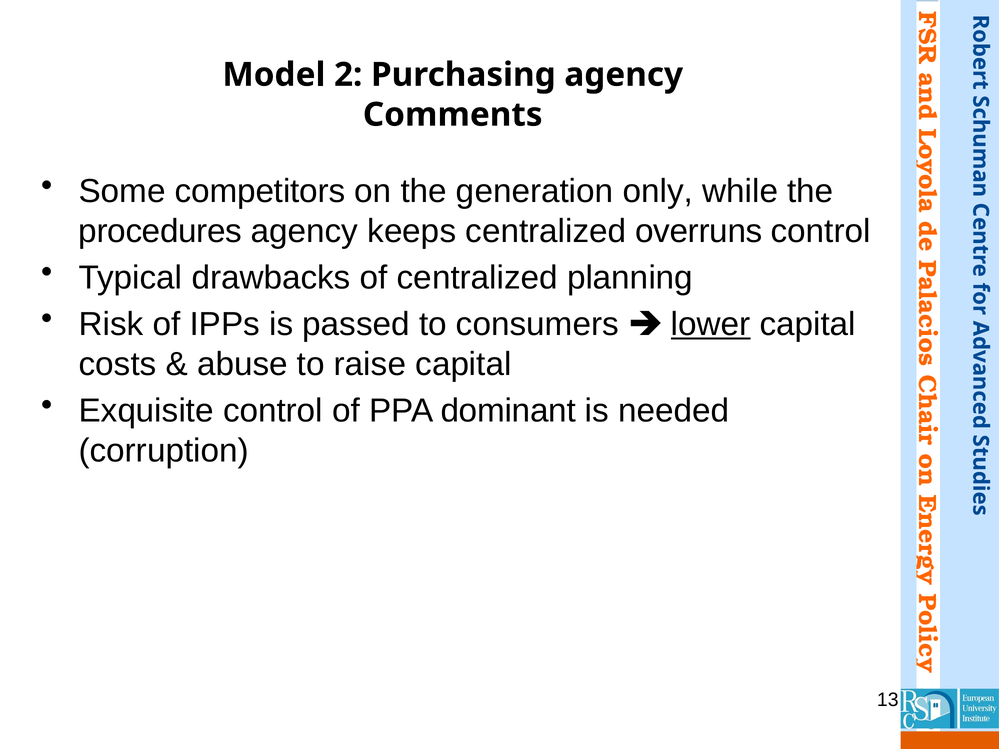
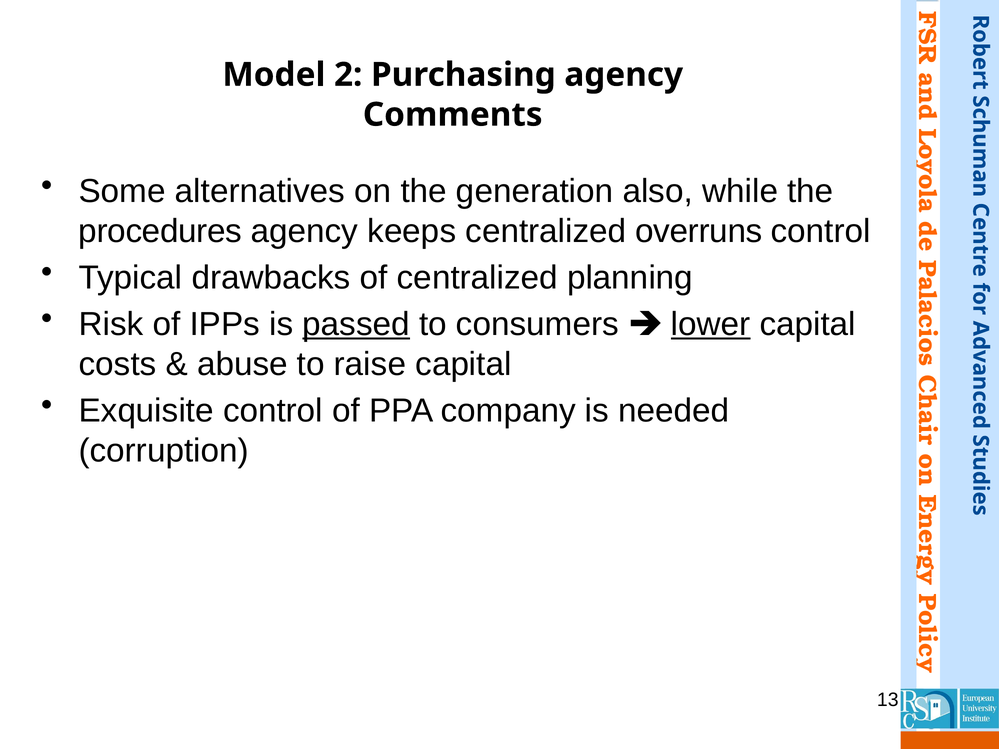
competitors: competitors -> alternatives
only: only -> also
passed underline: none -> present
dominant: dominant -> company
